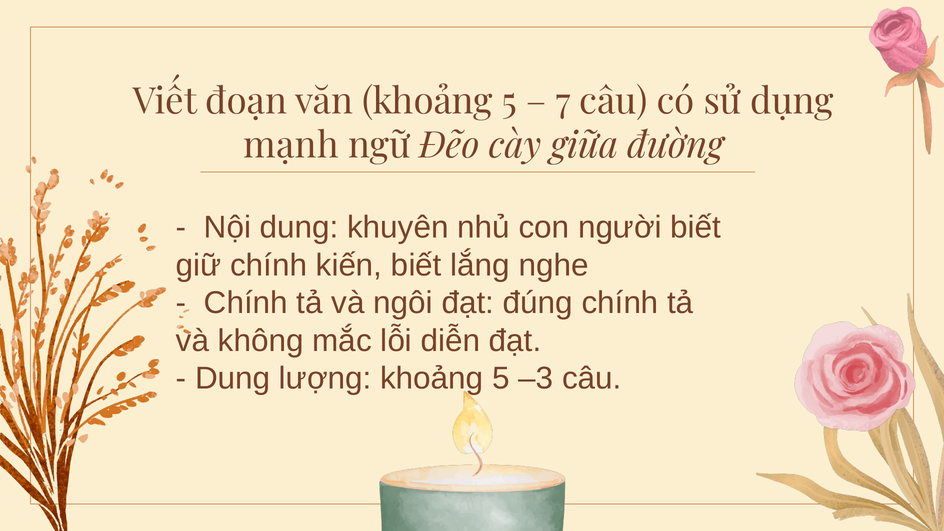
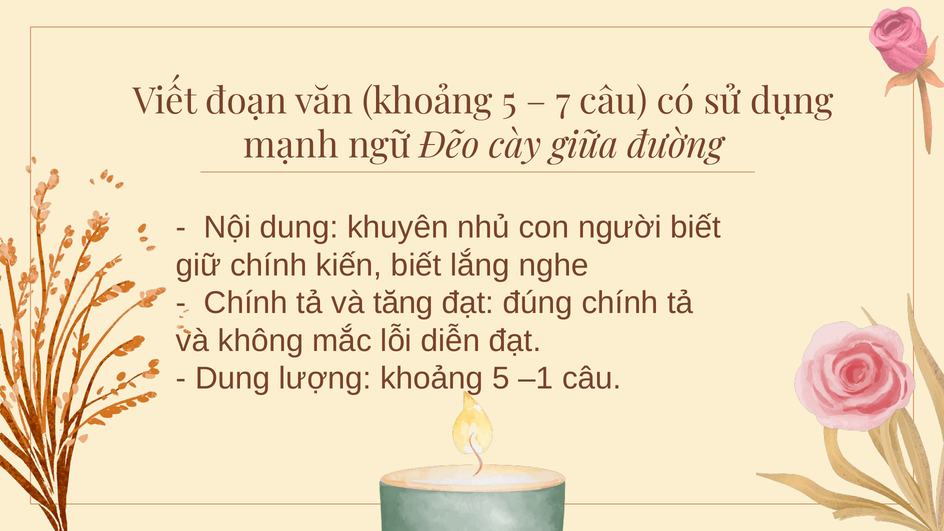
ngôi: ngôi -> tăng
–3: –3 -> –1
